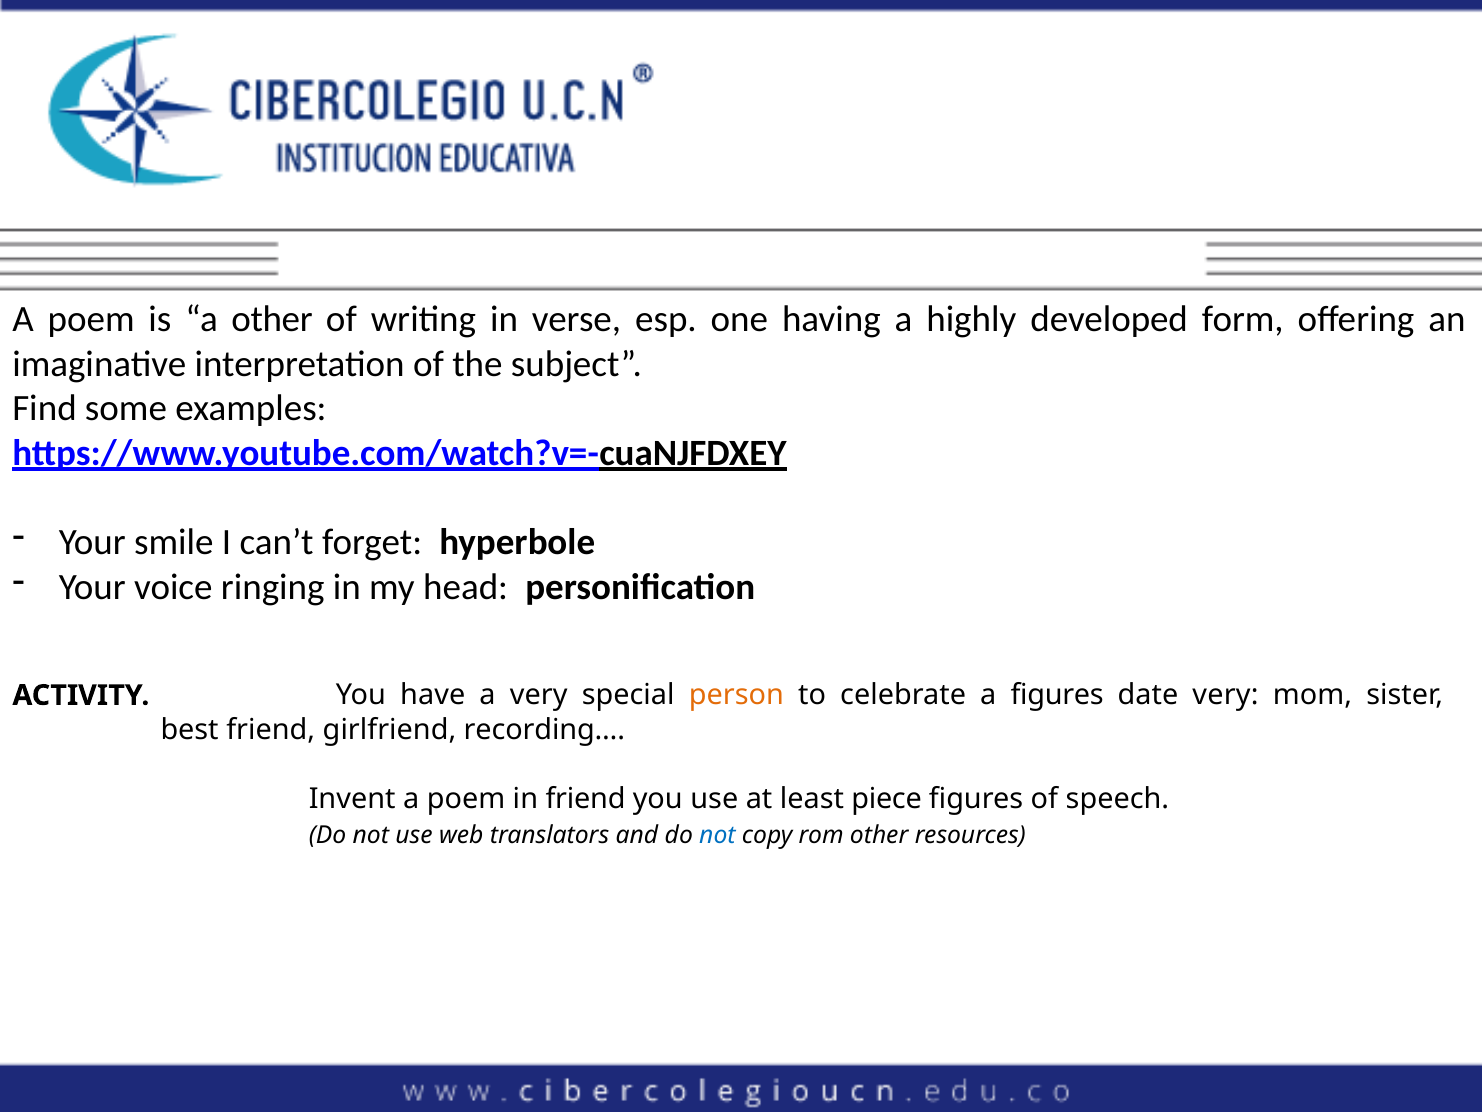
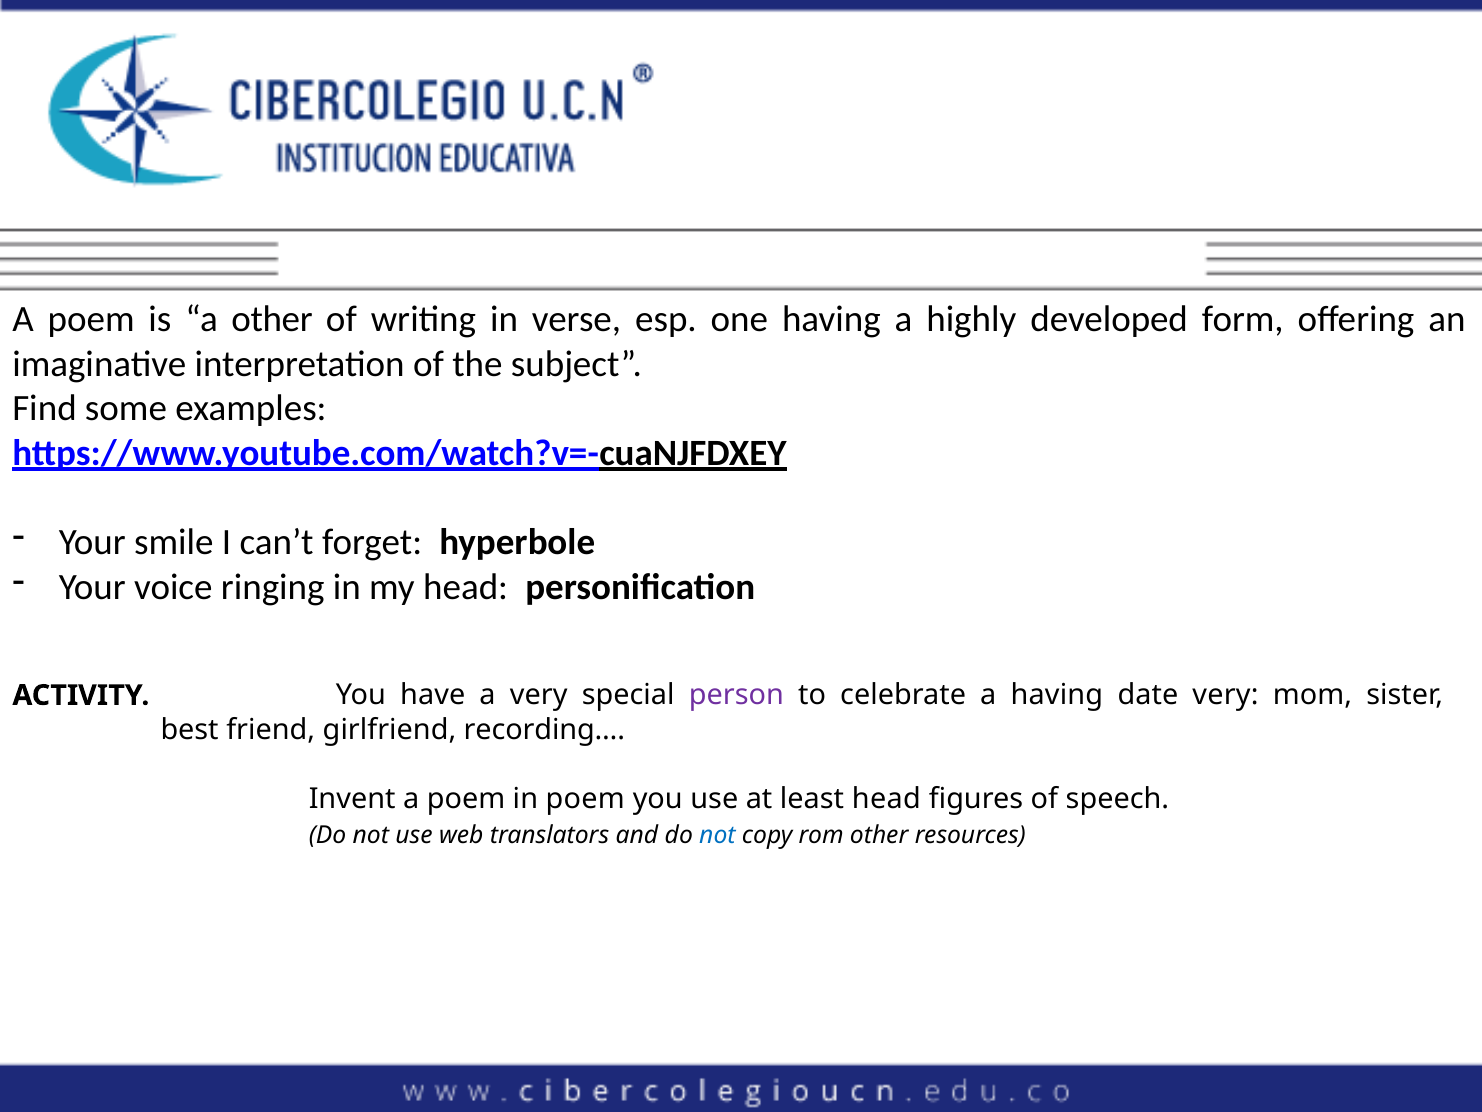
person colour: orange -> purple
a figures: figures -> having
in friend: friend -> poem
least piece: piece -> head
